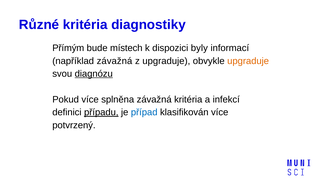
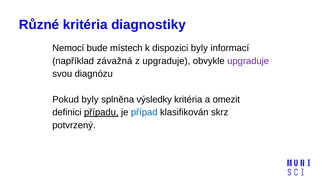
Přímým: Přímým -> Nemocí
upgraduje at (248, 61) colour: orange -> purple
diagnózu underline: present -> none
Pokud více: více -> byly
splněna závažná: závažná -> výsledky
infekcí: infekcí -> omezit
klasifikován více: více -> skrz
